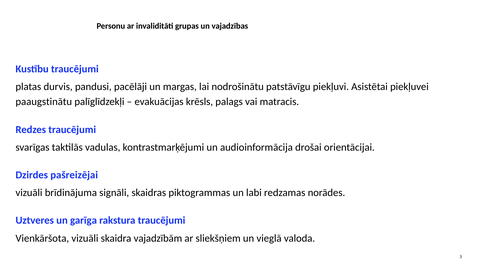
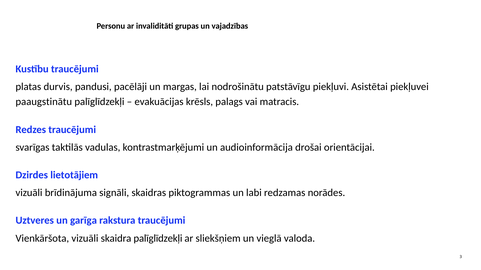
pašreizējai: pašreizējai -> lietotājiem
skaidra vajadzībām: vajadzībām -> palīglīdzekļi
